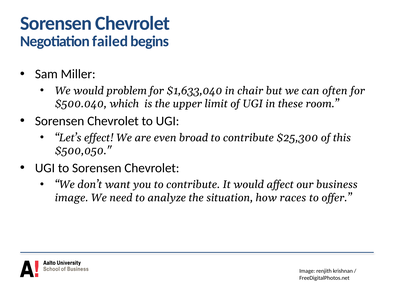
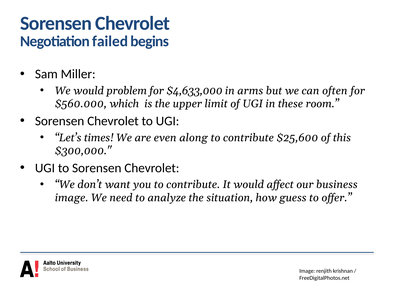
$1,633,040: $1,633,040 -> $4,633,000
chair: chair -> arms
$500.040: $500.040 -> $560.000
effect: effect -> times
broad: broad -> along
$25,300: $25,300 -> $25,600
$500,050: $500,050 -> $300,000
races: races -> guess
